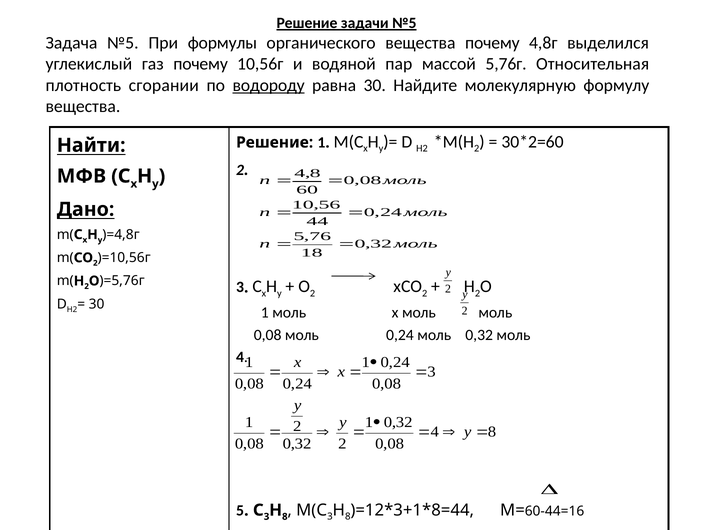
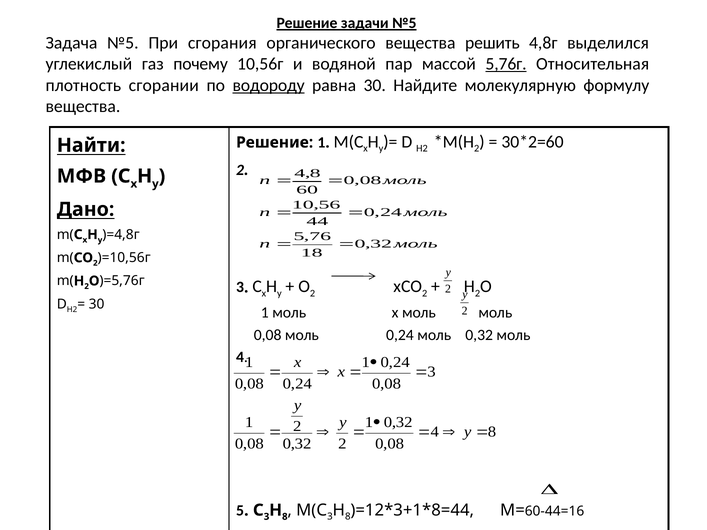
формулы: формулы -> сгорания
вещества почему: почему -> решить
5,76г underline: none -> present
